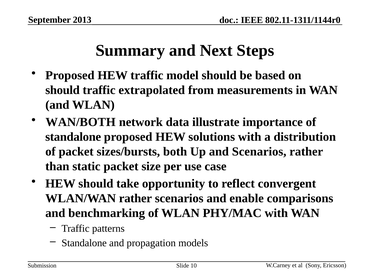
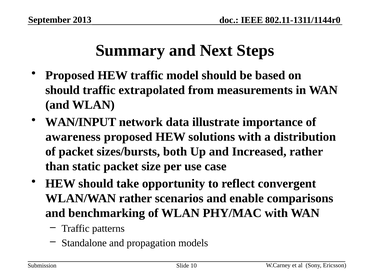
WAN/BOTH: WAN/BOTH -> WAN/INPUT
standalone at (73, 137): standalone -> awareness
and Scenarios: Scenarios -> Increased
